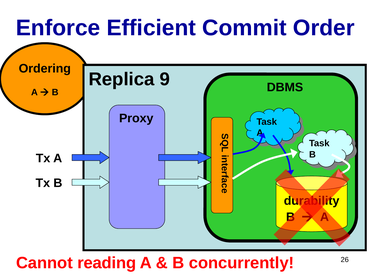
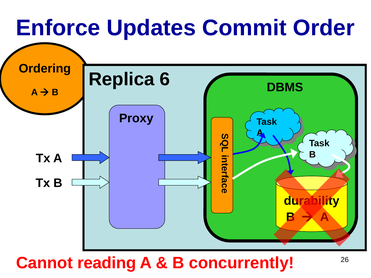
Efficient: Efficient -> Updates
9: 9 -> 6
